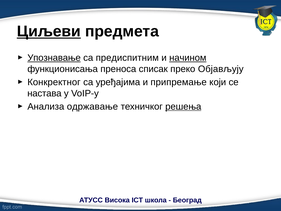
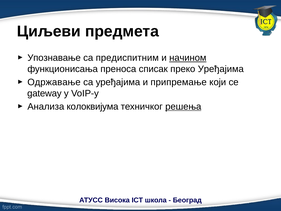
Циљеви underline: present -> none
Упознавање underline: present -> none
преко Објављују: Објављују -> Уређајима
Конкректног: Конкректног -> Одржавање
настава: настава -> gateway
одржавање: одржавање -> колоквијума
